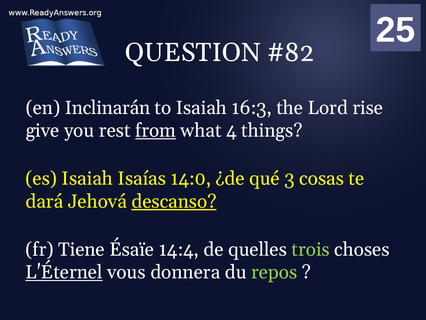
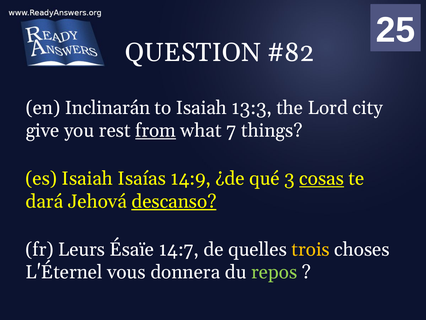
16:3: 16:3 -> 13:3
rise: rise -> city
4: 4 -> 7
14:0: 14:0 -> 14:9
cosas underline: none -> present
Tiene: Tiene -> Leurs
14:4: 14:4 -> 14:7
trois colour: light green -> yellow
L'Éternel underline: present -> none
